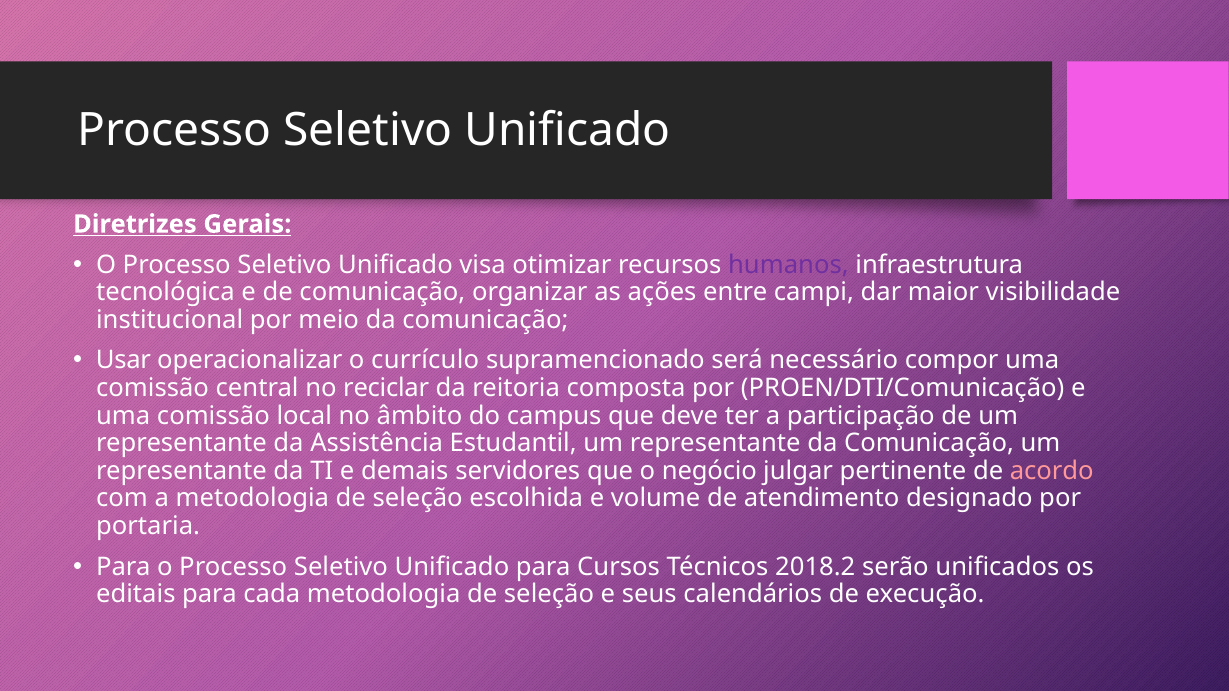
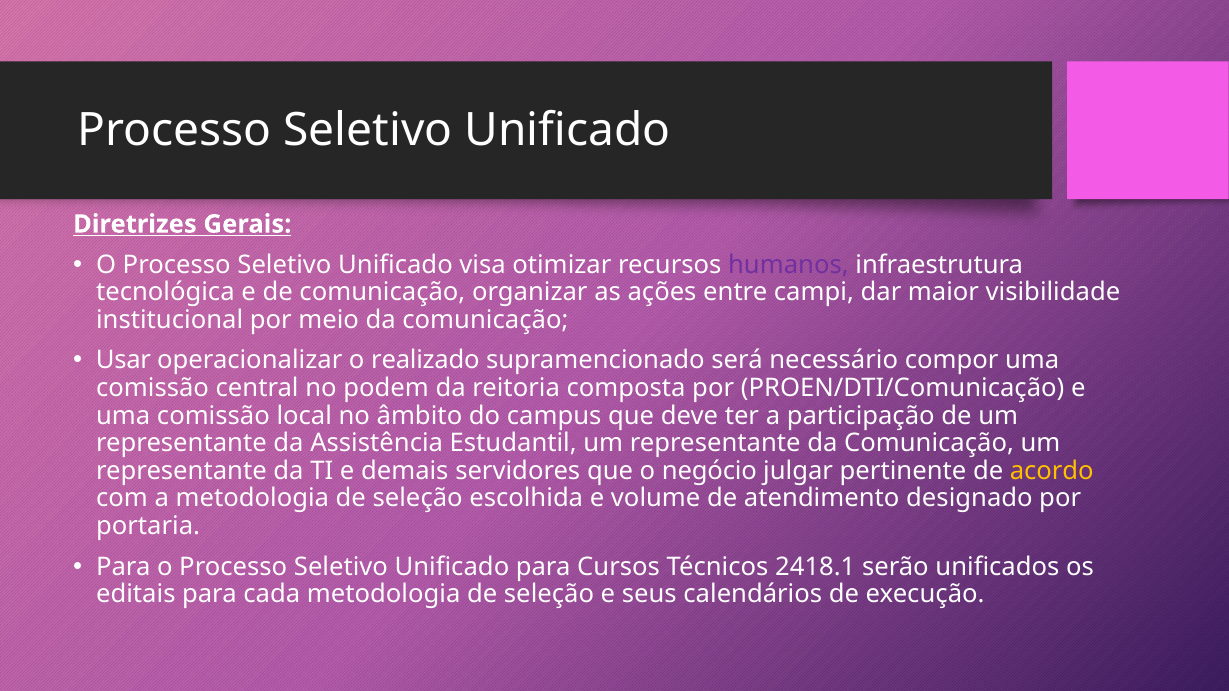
currículo: currículo -> realizado
reciclar: reciclar -> podem
acordo colour: pink -> yellow
2018.2: 2018.2 -> 2418.1
